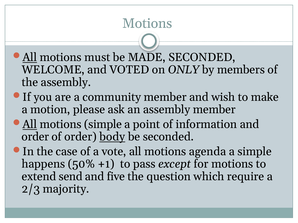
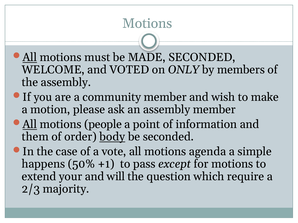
motions simple: simple -> people
order at (35, 137): order -> them
send: send -> your
five: five -> will
